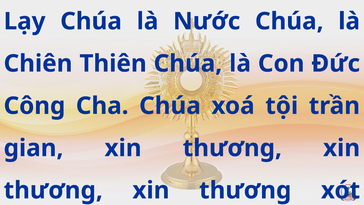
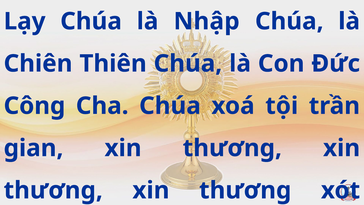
Nước: Nước -> Nhập
